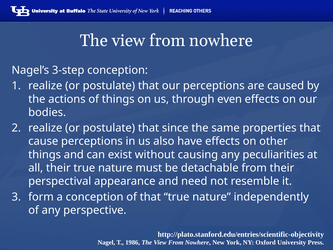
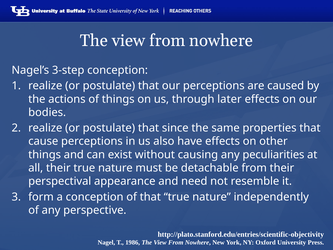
even: even -> later
